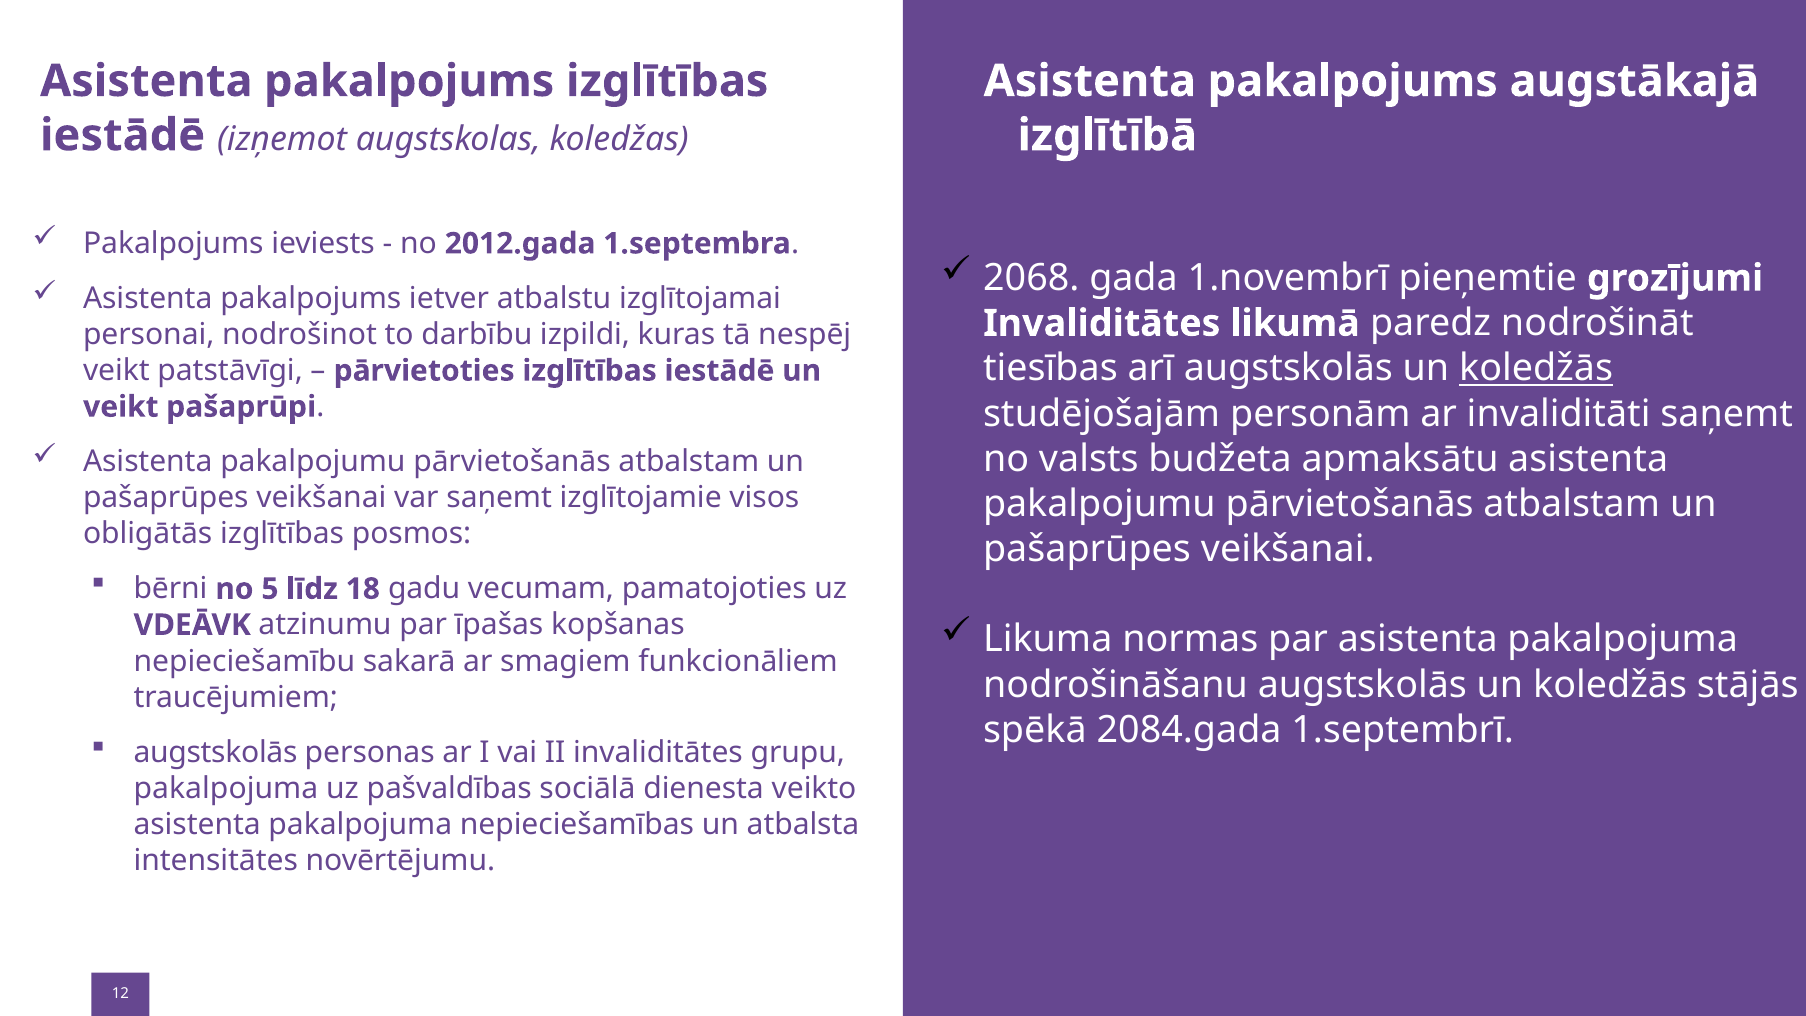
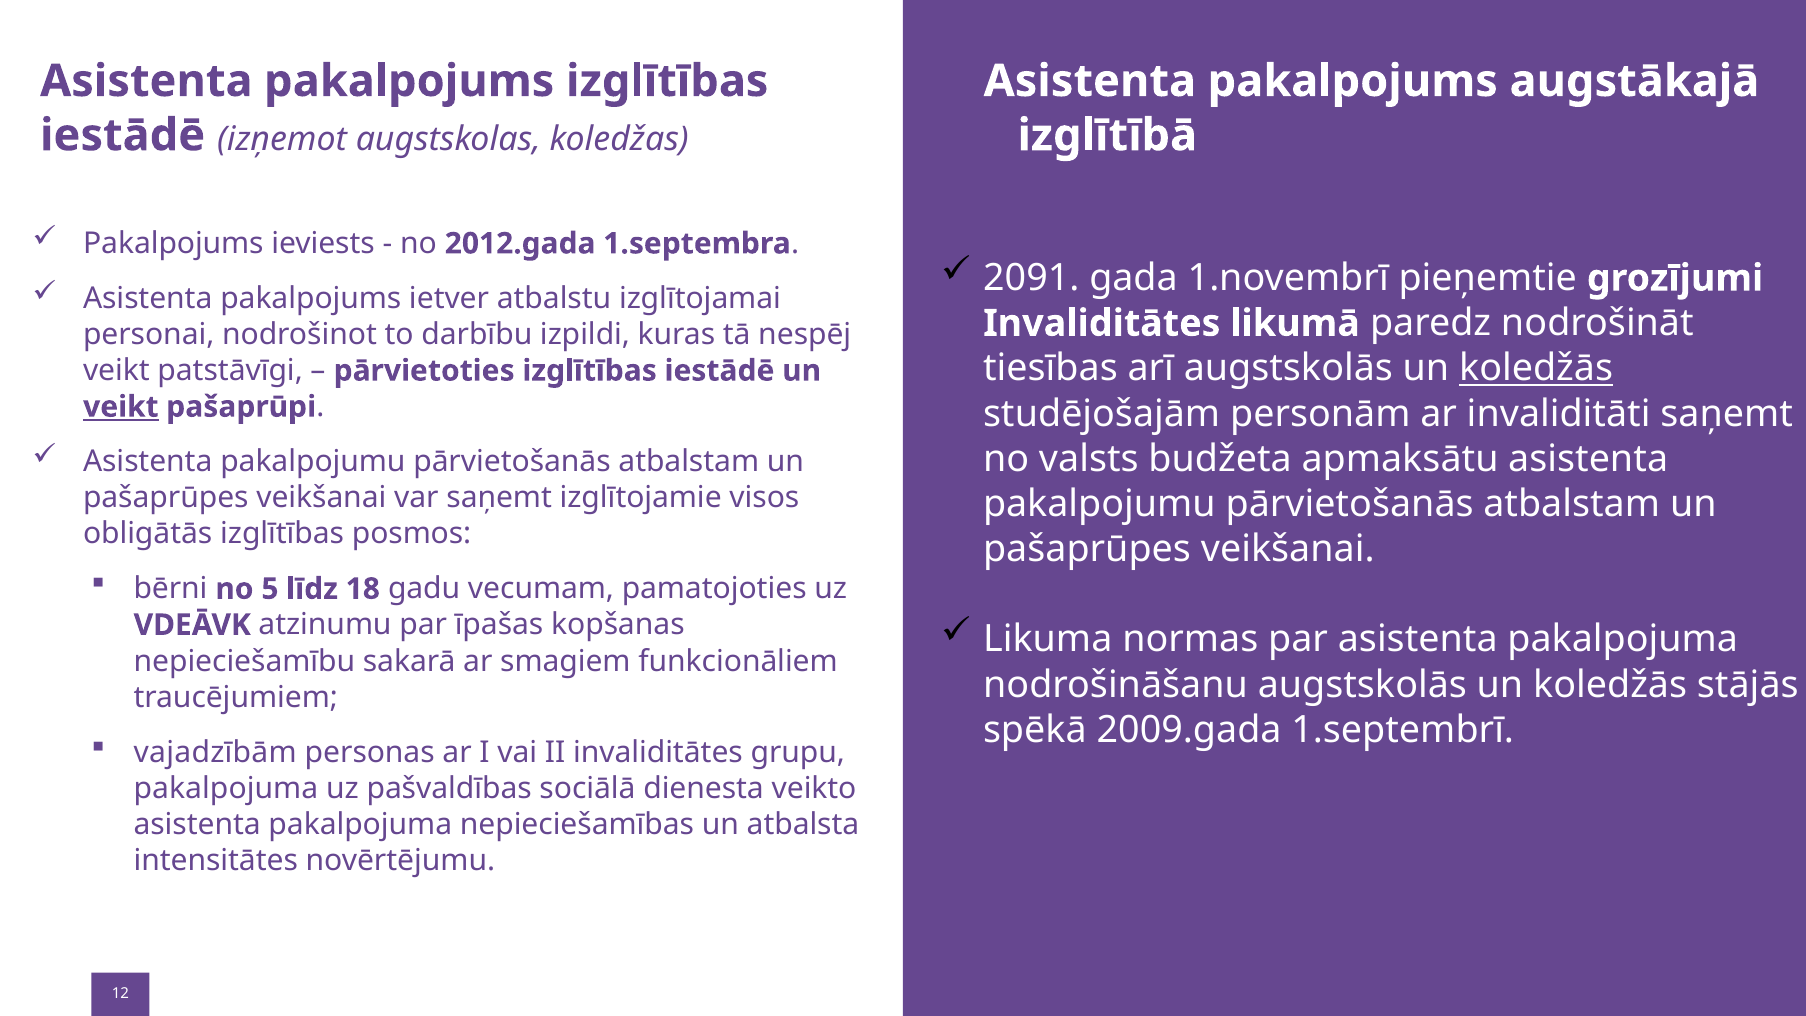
2068: 2068 -> 2091
veikt at (121, 407) underline: none -> present
2084.gada: 2084.gada -> 2009.gada
augstskolās at (215, 752): augstskolās -> vajadzībām
